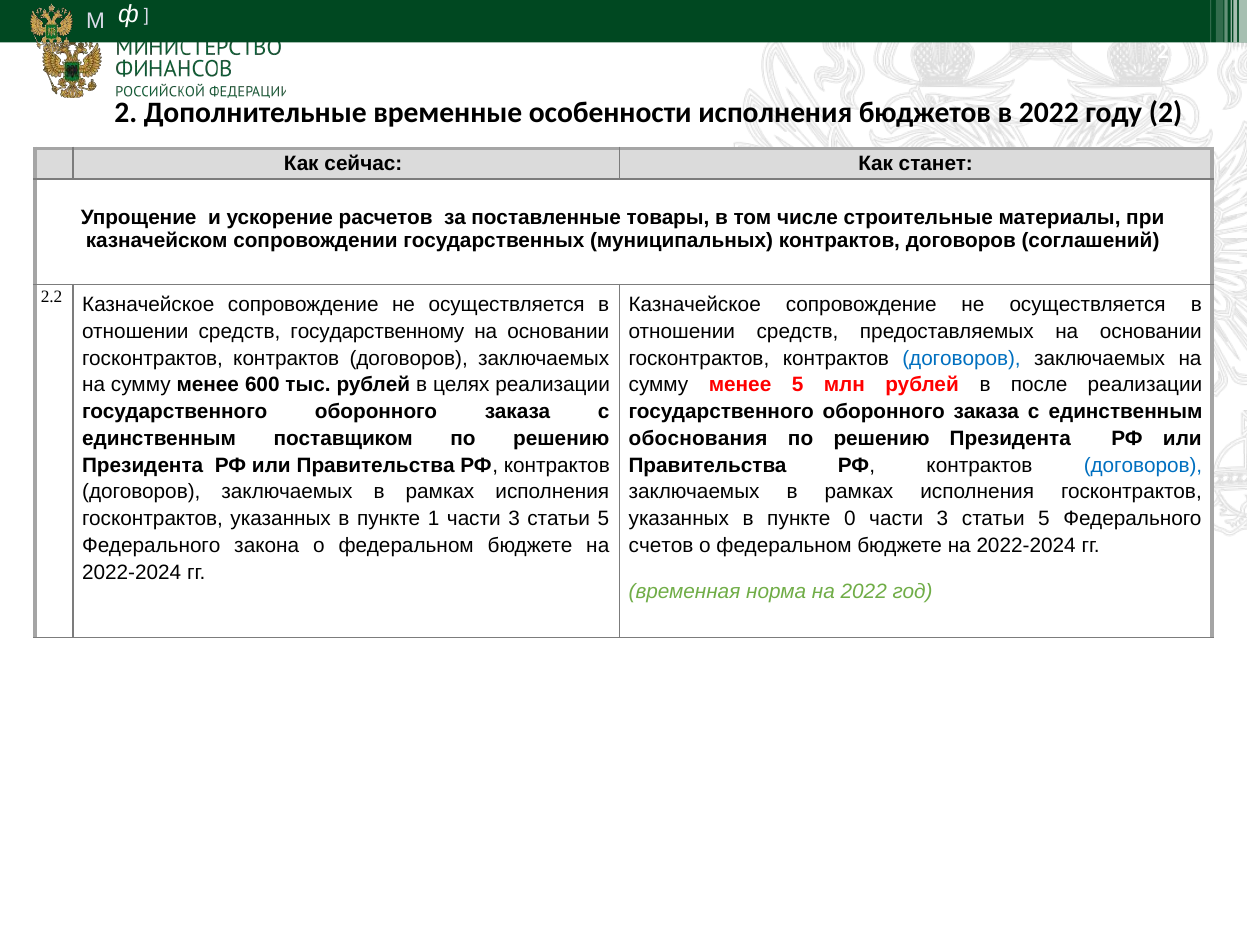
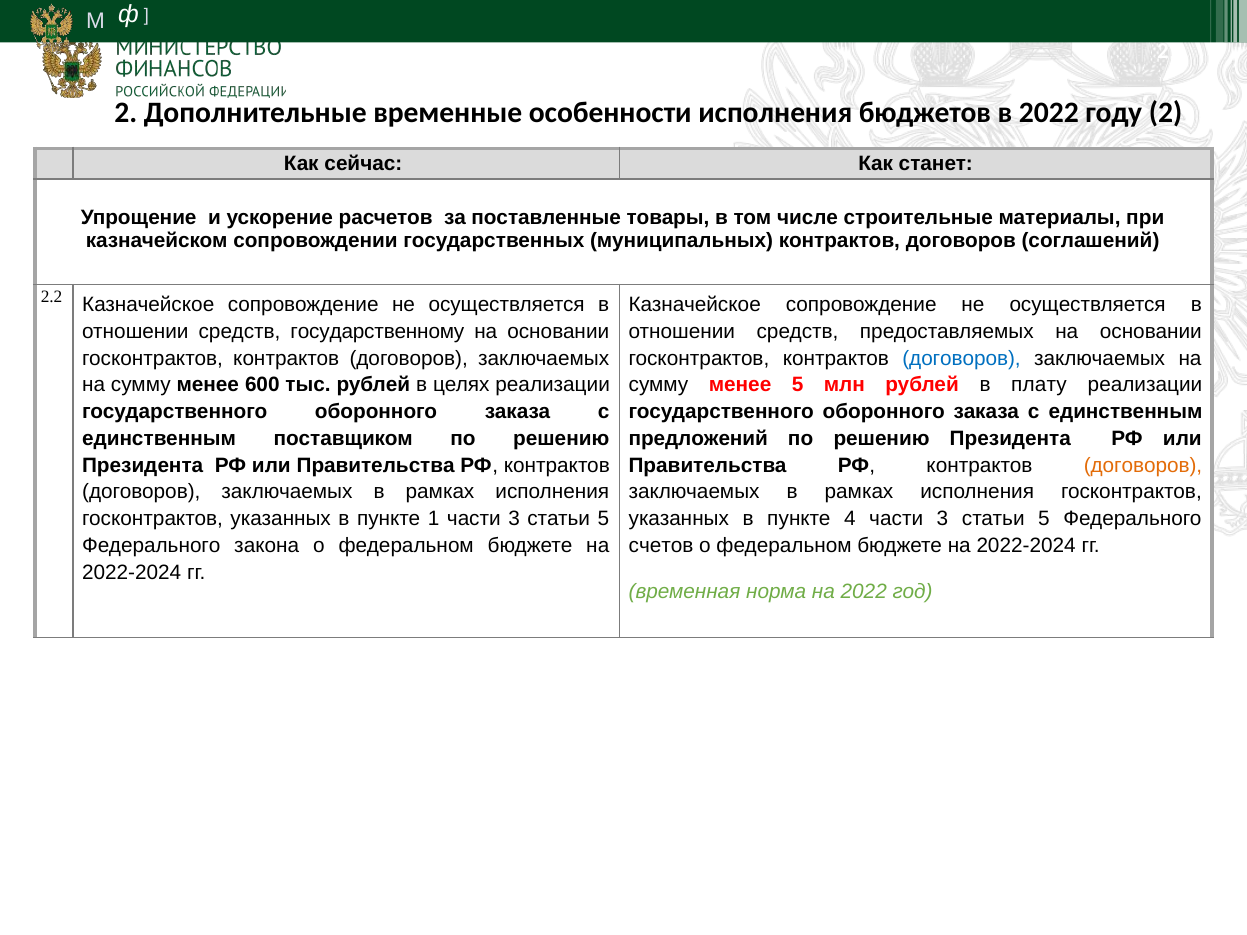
после: после -> плату
обоснования: обоснования -> предложений
договоров at (1143, 465) colour: blue -> orange
0: 0 -> 4
